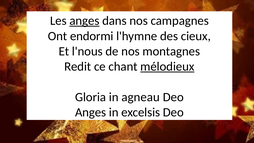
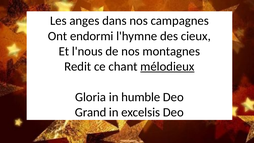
anges at (84, 21) underline: present -> none
agneau: agneau -> humble
Anges at (91, 112): Anges -> Grand
